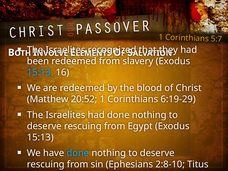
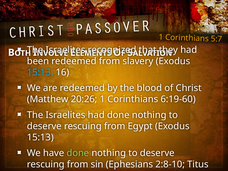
20:52: 20:52 -> 20:26
6:19-29: 6:19-29 -> 6:19-60
done at (78, 153) colour: light blue -> light green
